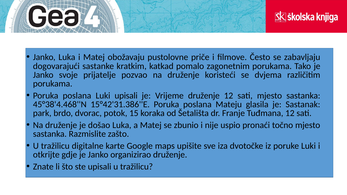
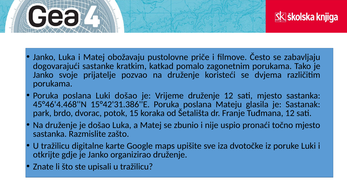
Luki upisali: upisali -> došao
45°38'4.468''N: 45°38'4.468''N -> 45°46'4.468''N
